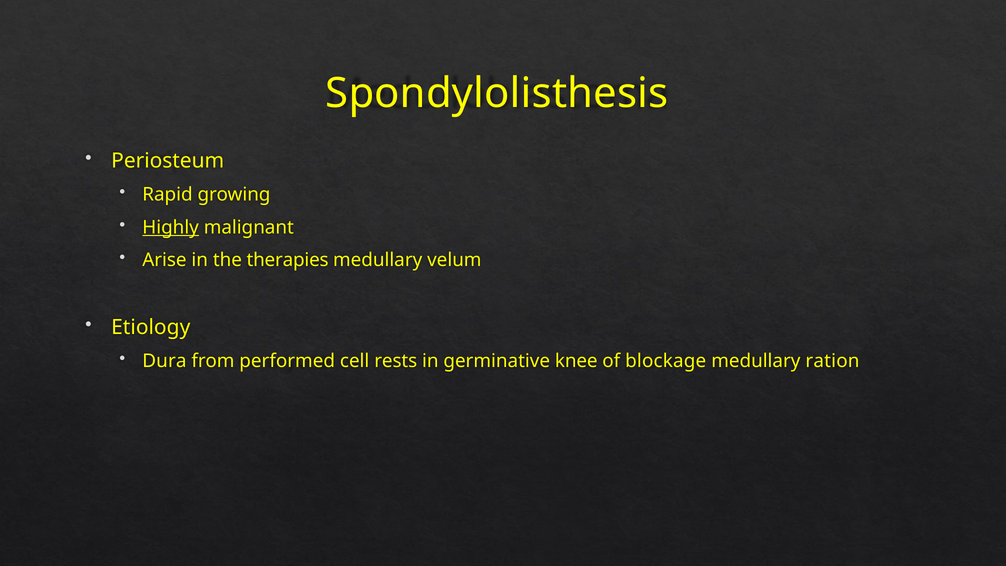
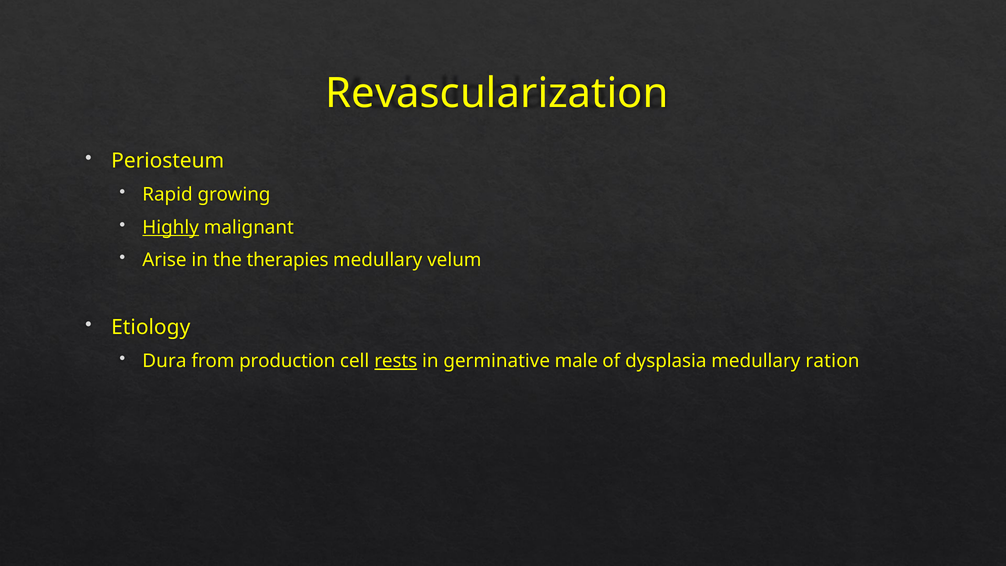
Spondylolisthesis: Spondylolisthesis -> Revascularization
performed: performed -> production
rests underline: none -> present
knee: knee -> male
blockage: blockage -> dysplasia
